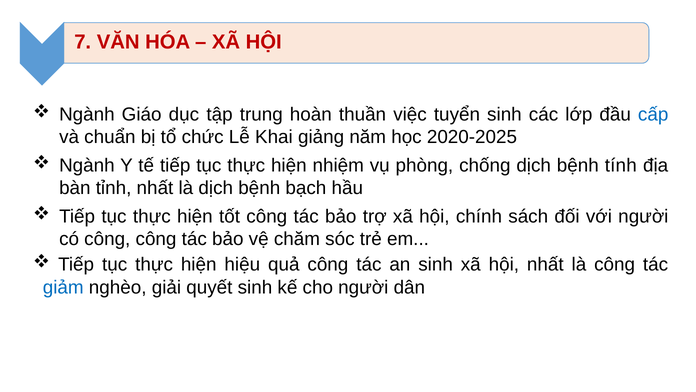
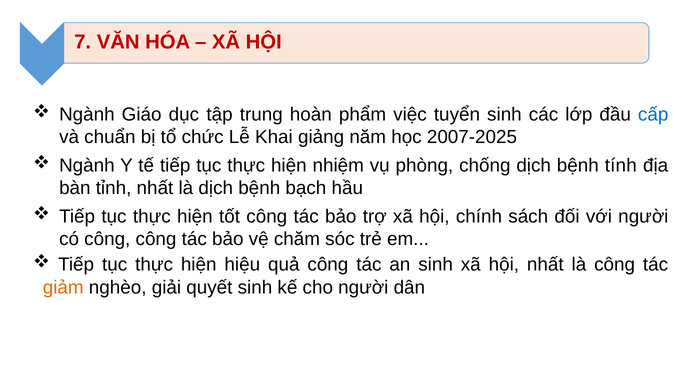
thuần: thuần -> phẩm
2020-2025: 2020-2025 -> 2007-2025
giảm colour: blue -> orange
